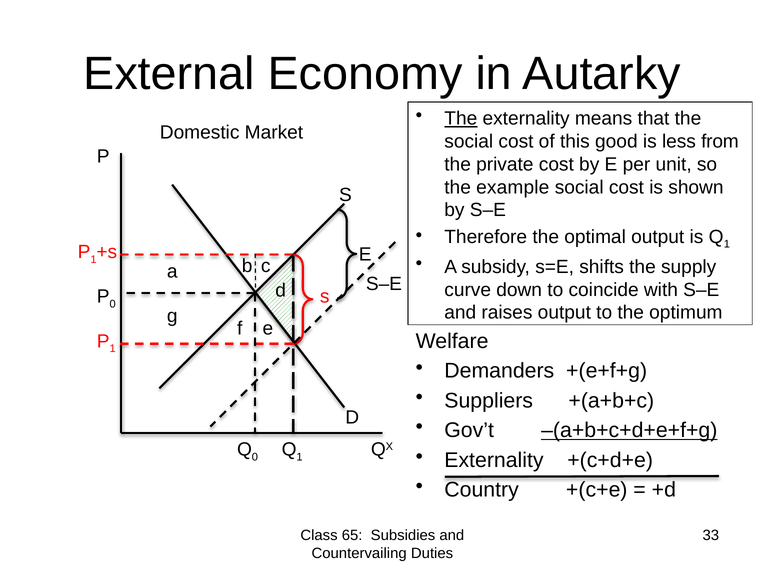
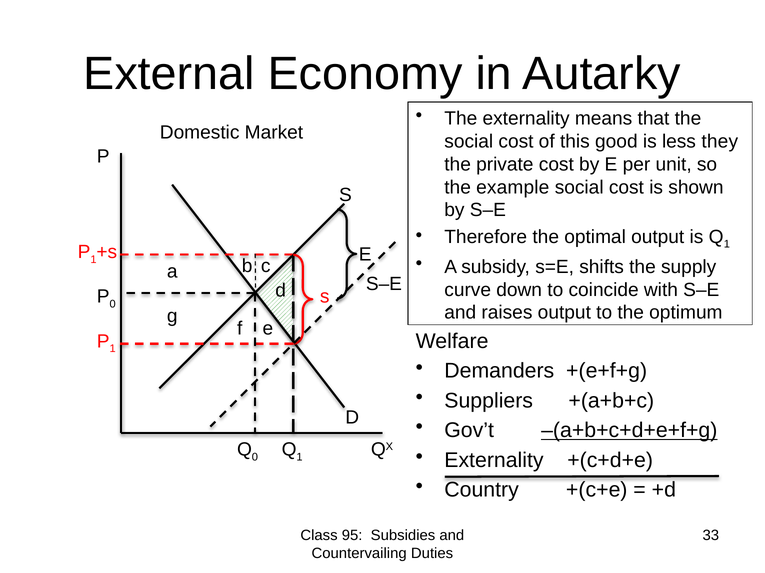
The at (461, 119) underline: present -> none
from: from -> they
65: 65 -> 95
